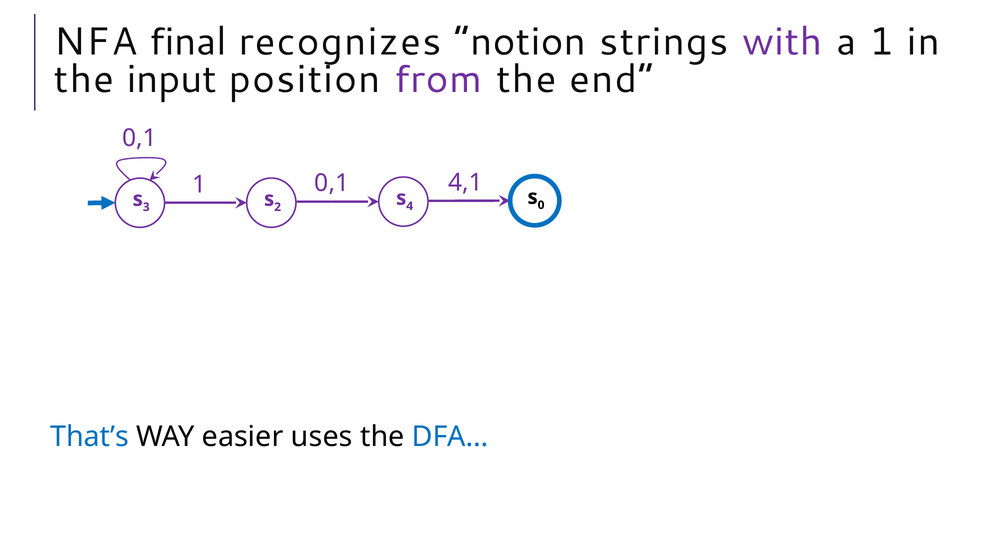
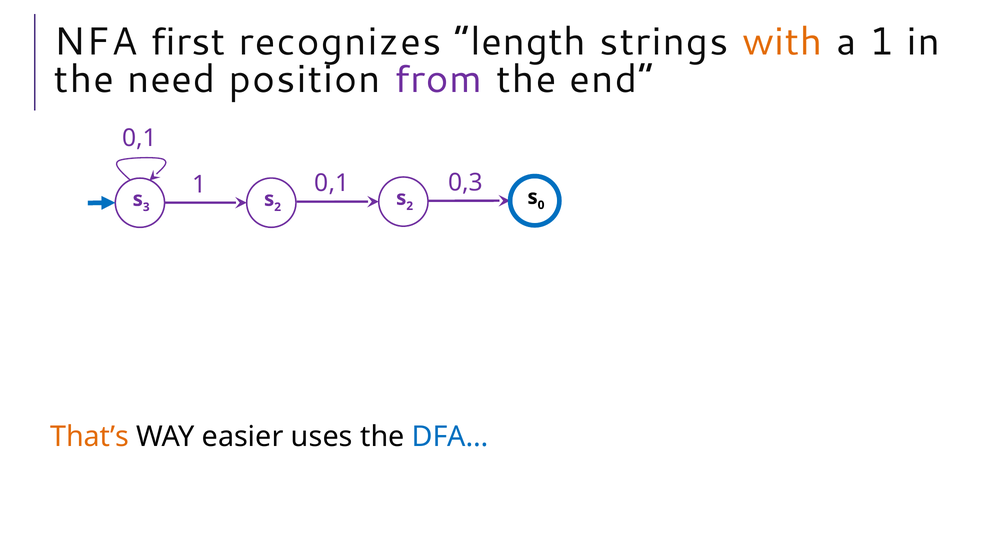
final: final -> first
notion: notion -> length
with colour: purple -> orange
input: input -> need
4,1: 4,1 -> 0,3
4 at (410, 206): 4 -> 2
That’s colour: blue -> orange
